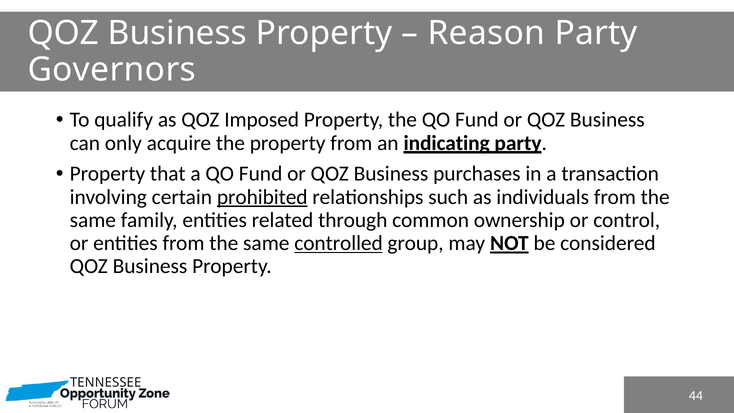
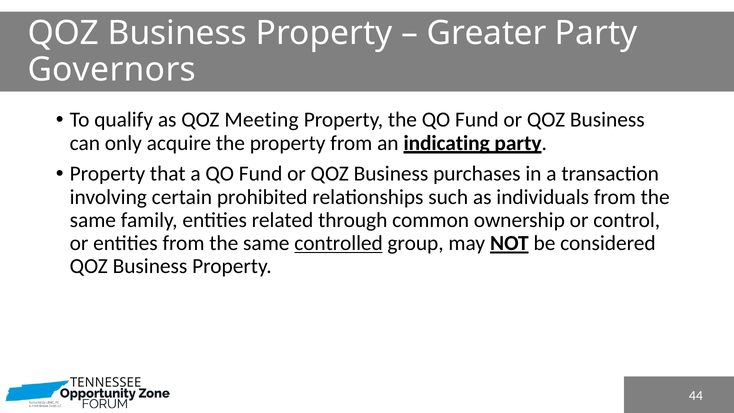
Reason: Reason -> Greater
Imposed: Imposed -> Meeting
prohibited underline: present -> none
